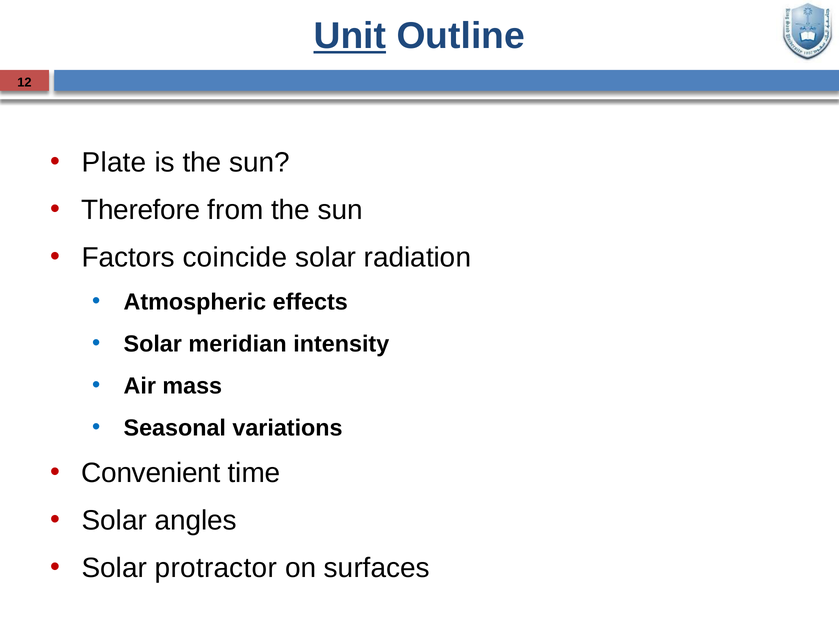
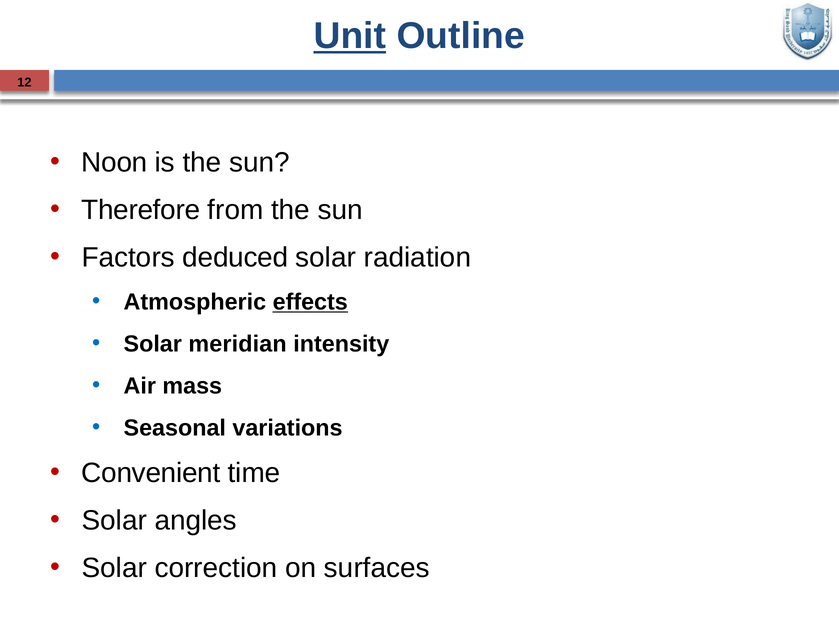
Plate: Plate -> Noon
coincide: coincide -> deduced
effects underline: none -> present
protractor: protractor -> correction
